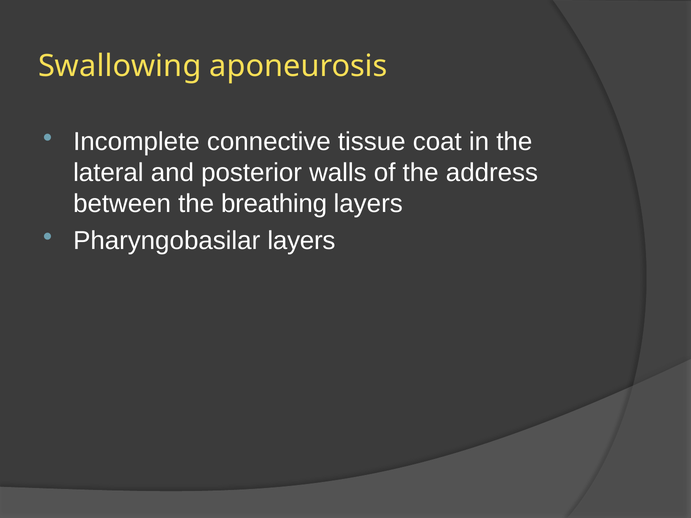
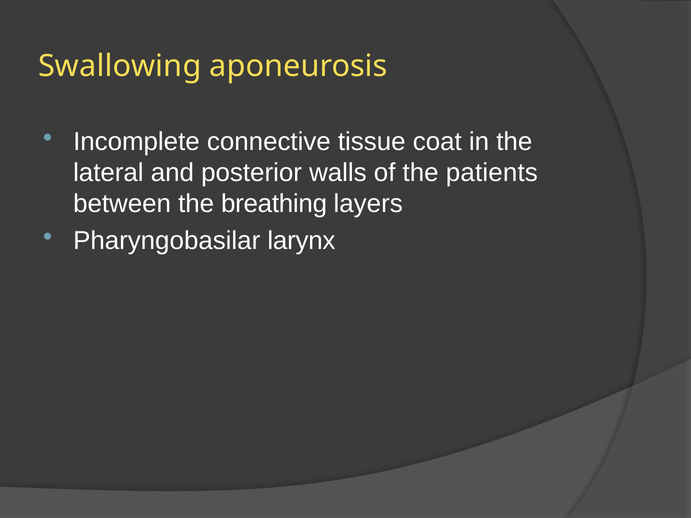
address: address -> patients
Pharyngobasilar layers: layers -> larynx
